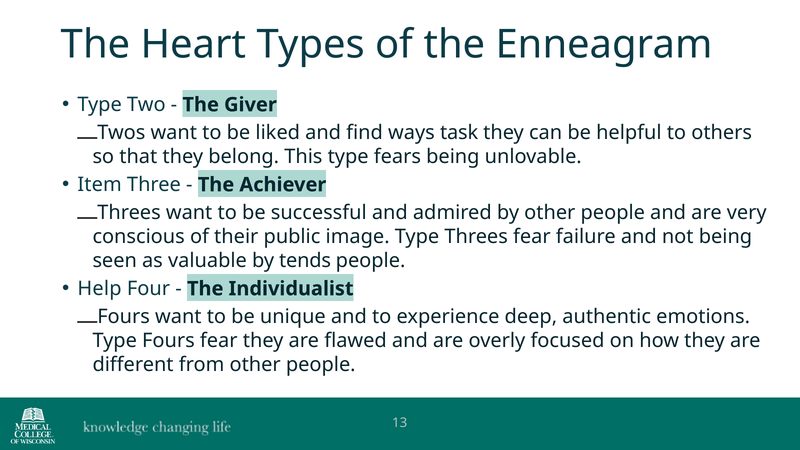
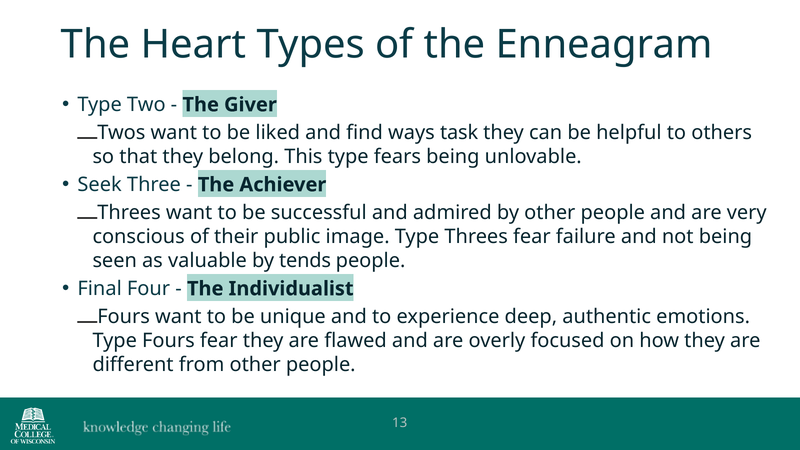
Item: Item -> Seek
Help: Help -> Final
